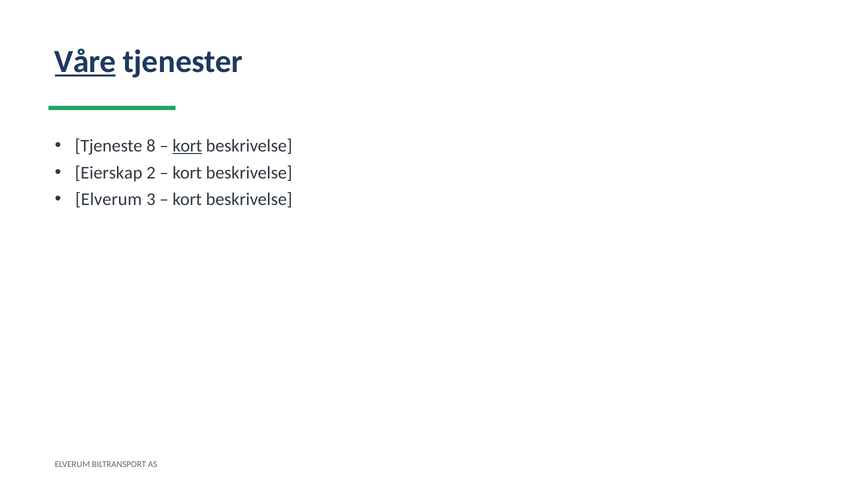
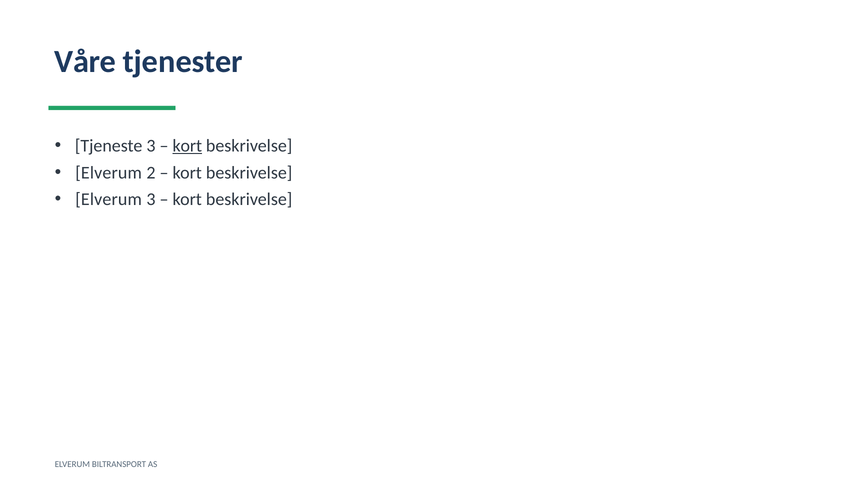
Våre underline: present -> none
Tjeneste 8: 8 -> 3
Eierskap at (109, 173): Eierskap -> Elverum
